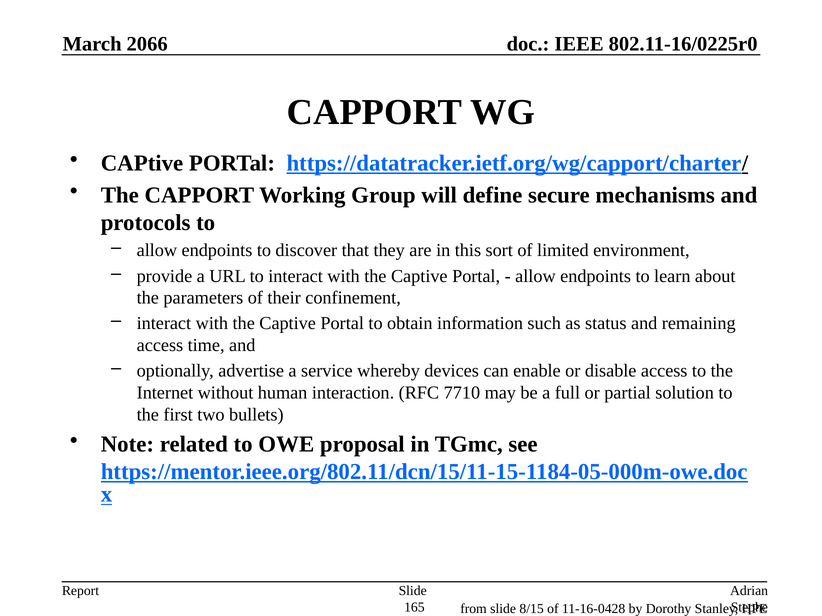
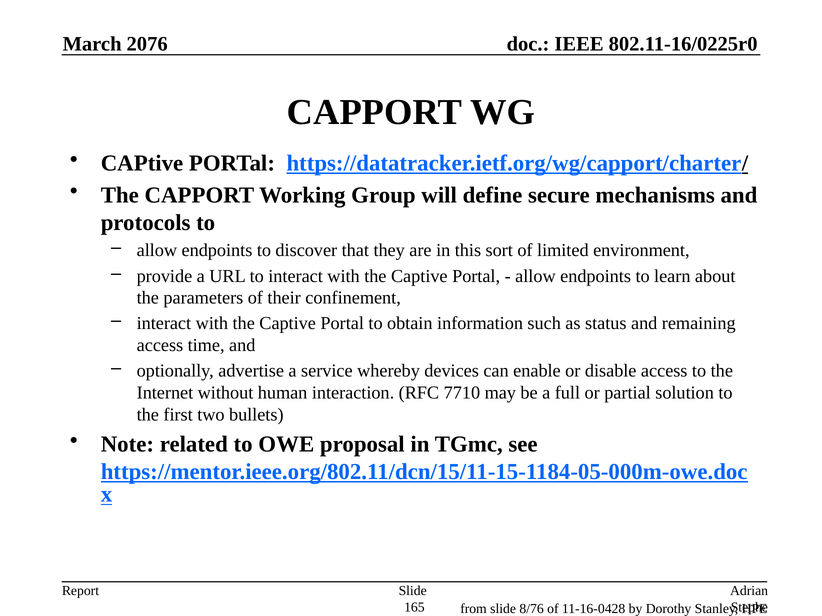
2066: 2066 -> 2076
8/15: 8/15 -> 8/76
